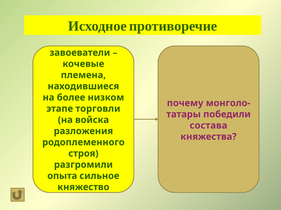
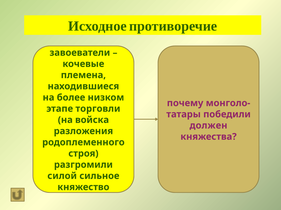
состава: состава -> должен
опыта: опыта -> силой
